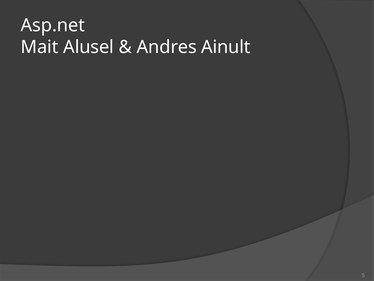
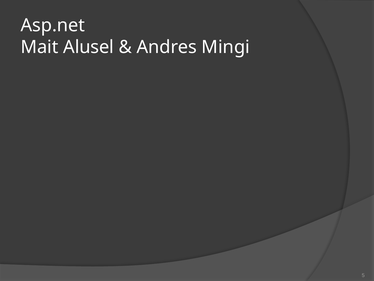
Ainult: Ainult -> Mingi
